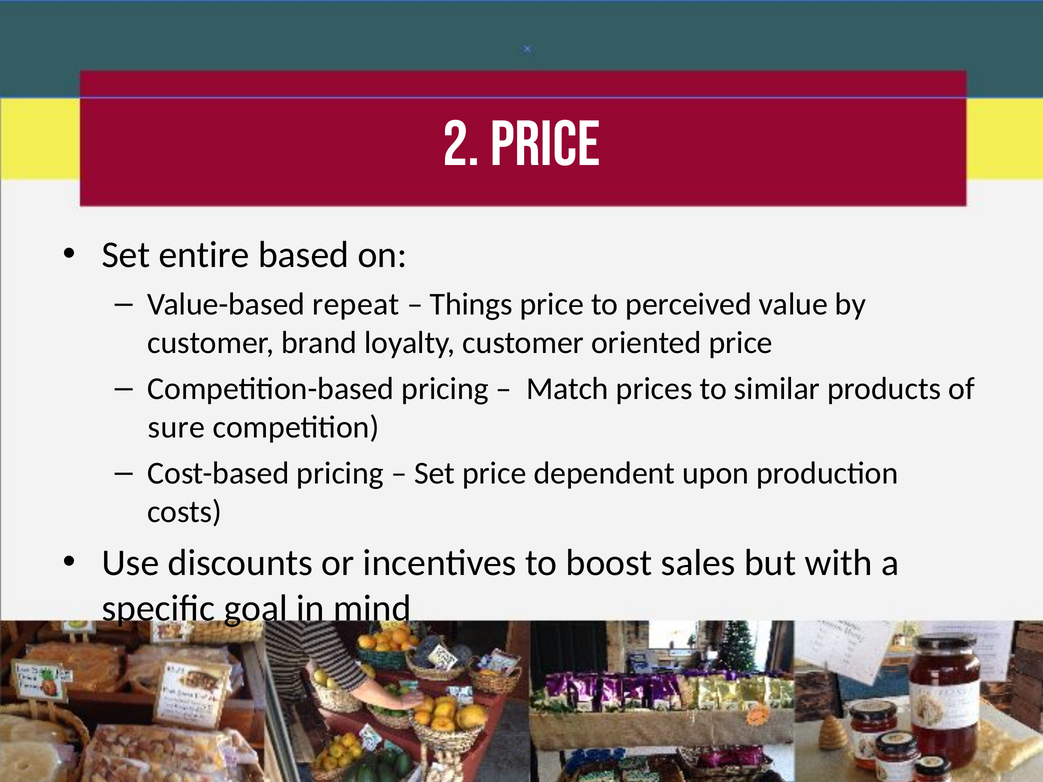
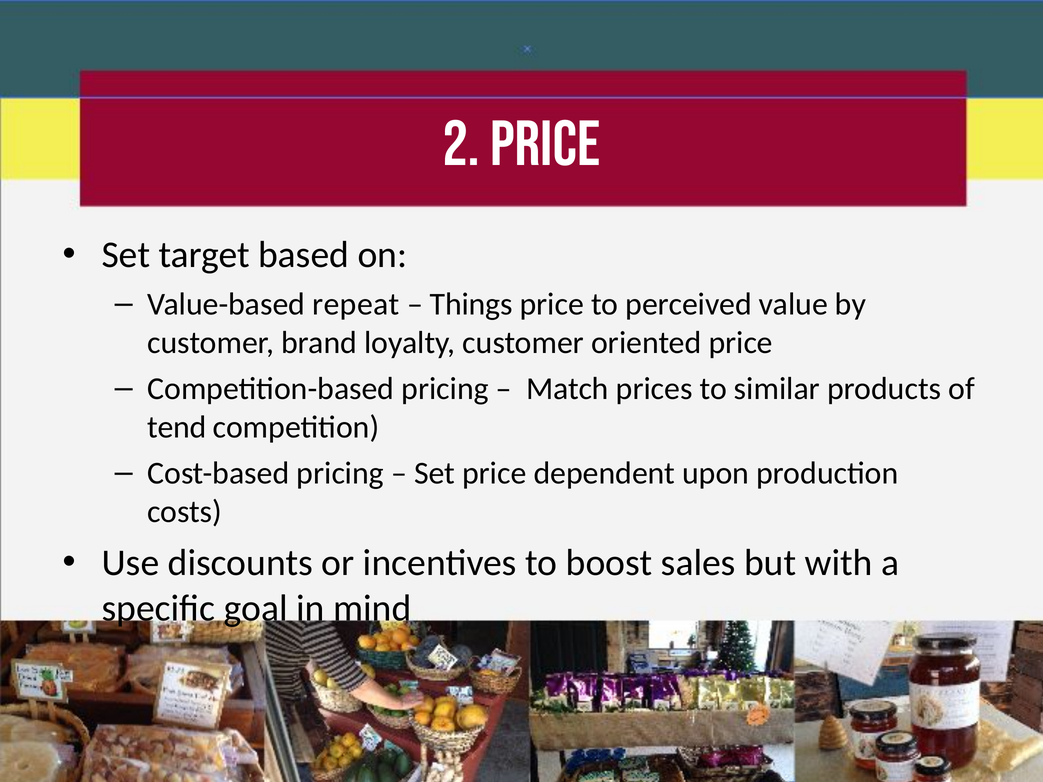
entire: entire -> target
sure: sure -> tend
